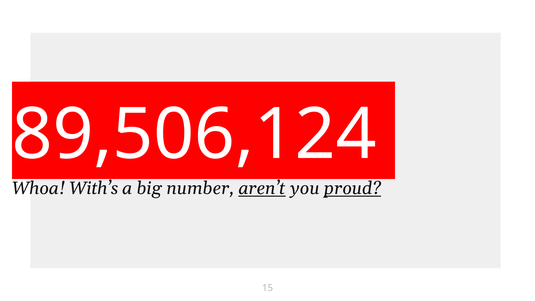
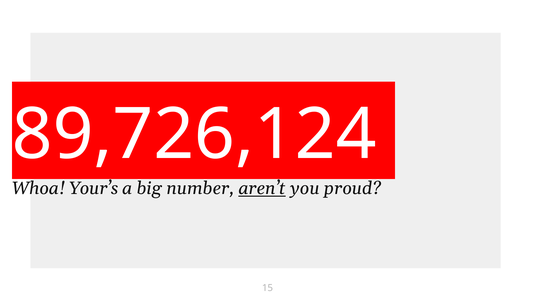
89,506,124: 89,506,124 -> 89,726,124
With’s: With’s -> Your’s
proud underline: present -> none
